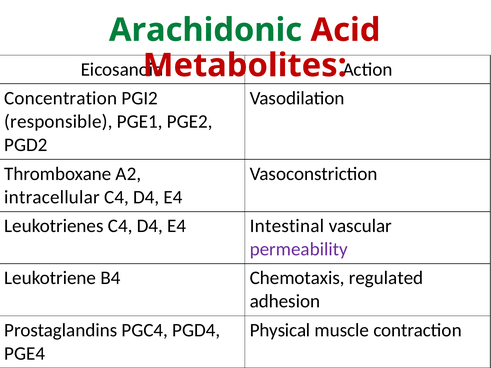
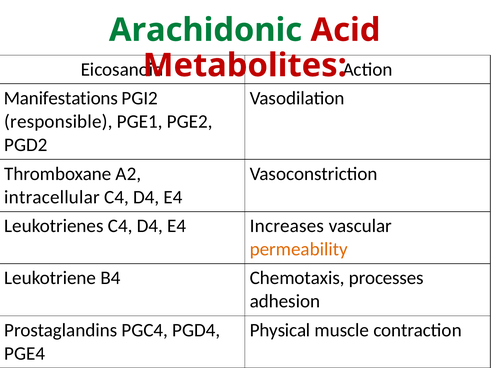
Concentration: Concentration -> Manifestations
Intestinal: Intestinal -> Increases
permeability colour: purple -> orange
regulated: regulated -> processes
